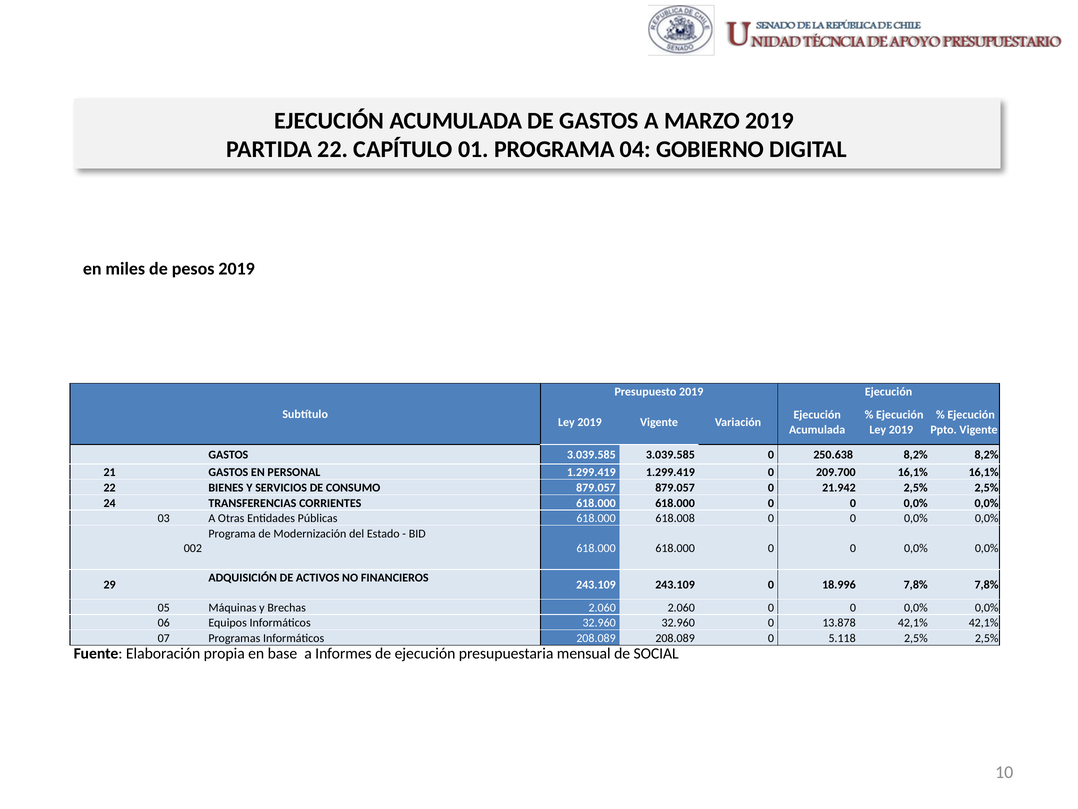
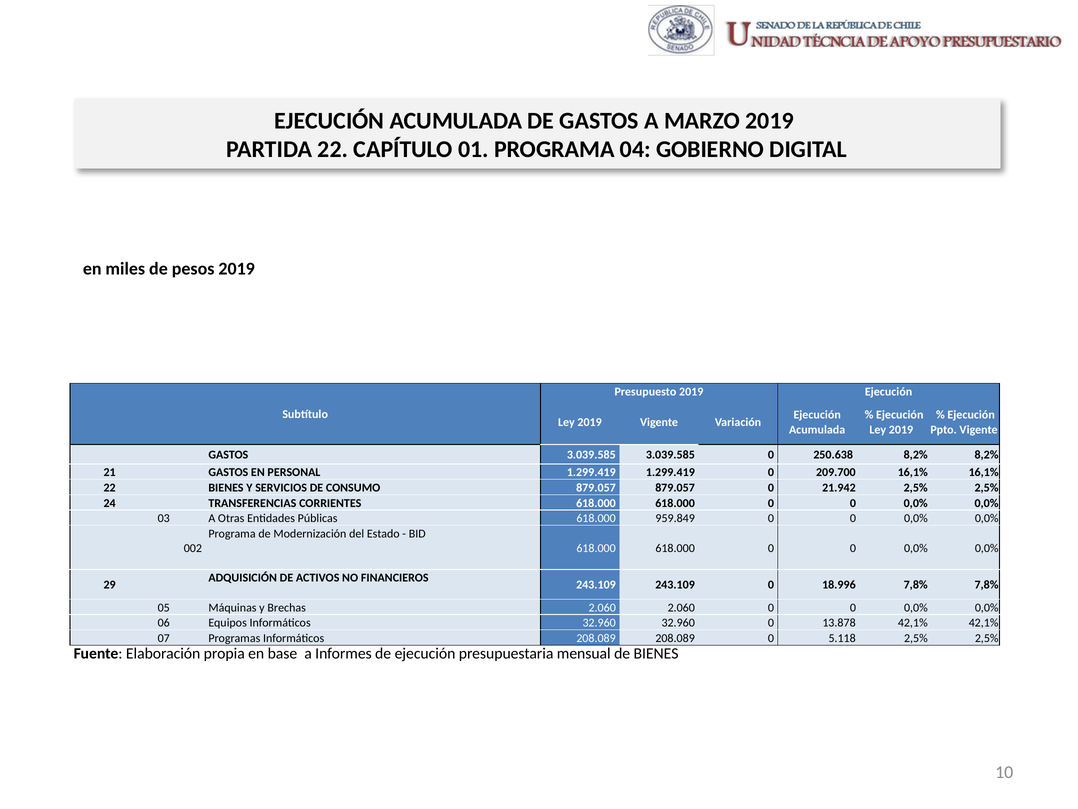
618.008: 618.008 -> 959.849
de SOCIAL: SOCIAL -> BIENES
